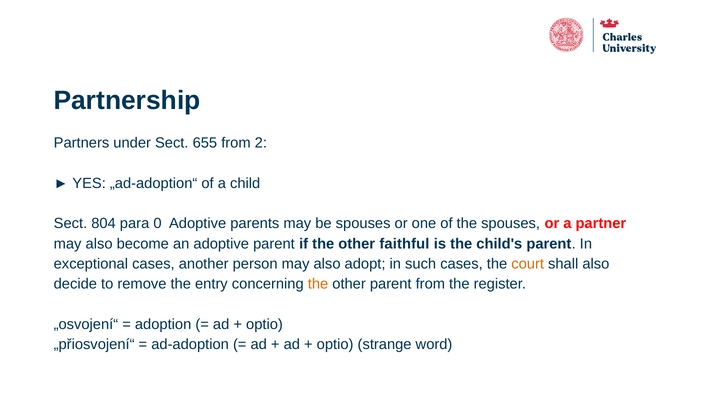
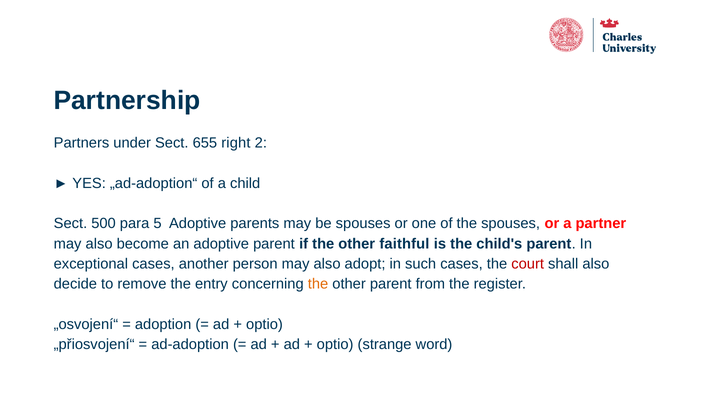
655 from: from -> right
804: 804 -> 500
0: 0 -> 5
court colour: orange -> red
